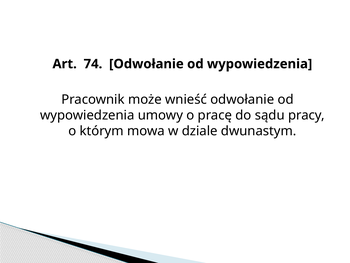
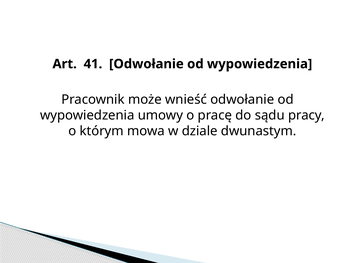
74: 74 -> 41
